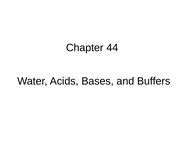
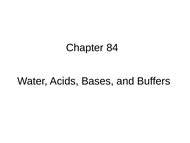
44: 44 -> 84
